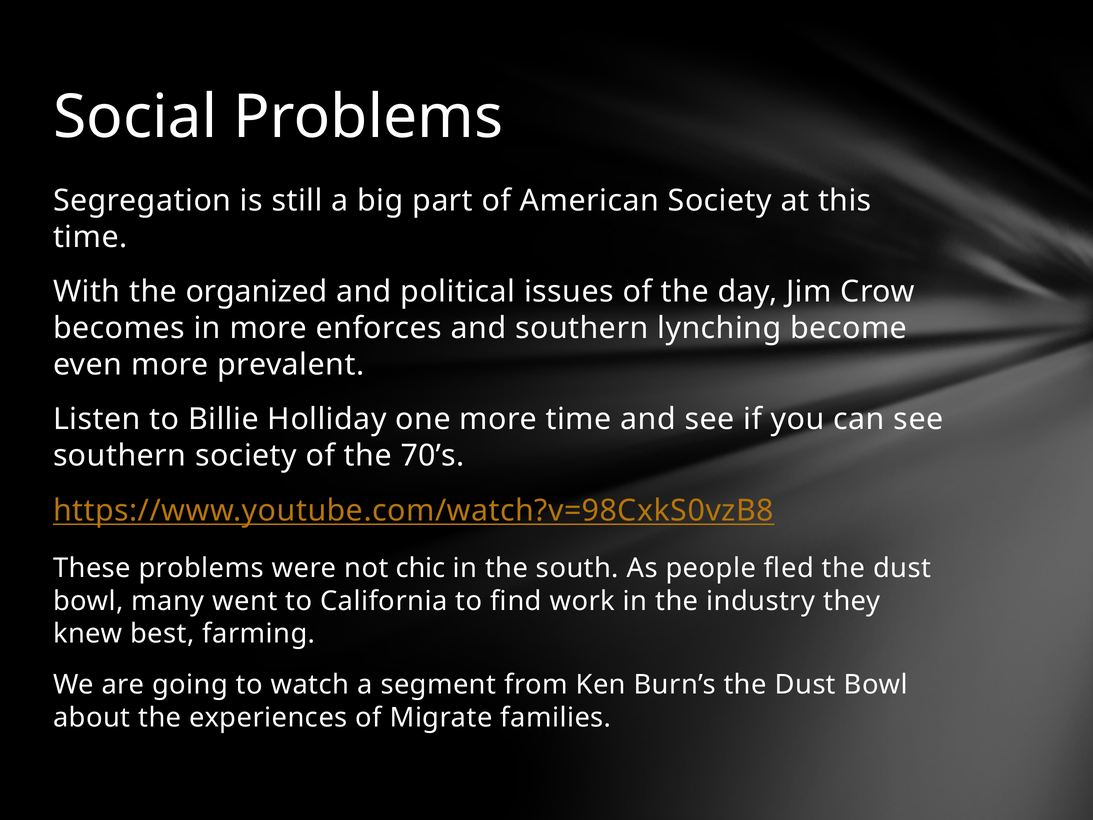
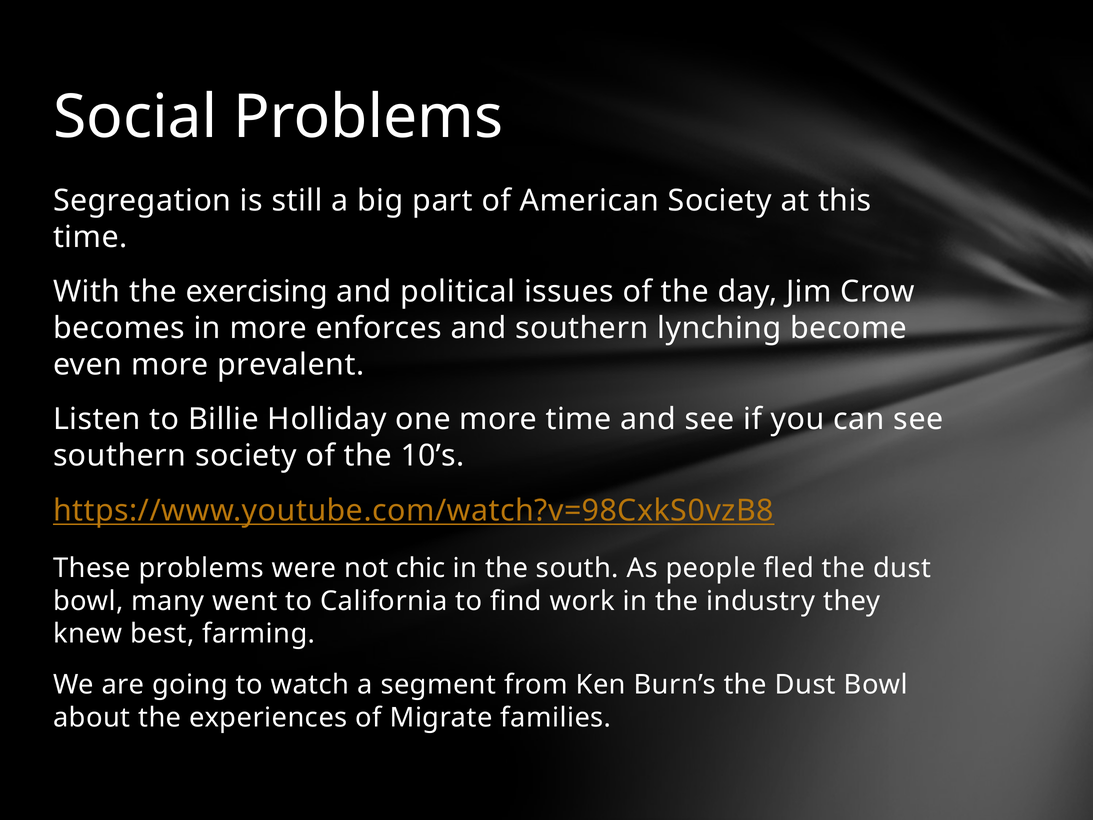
organized: organized -> exercising
70’s: 70’s -> 10’s
